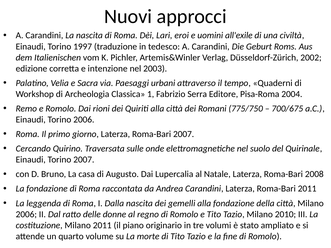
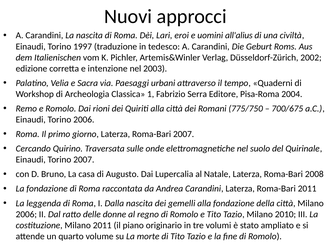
all'exile: all'exile -> all'alius
